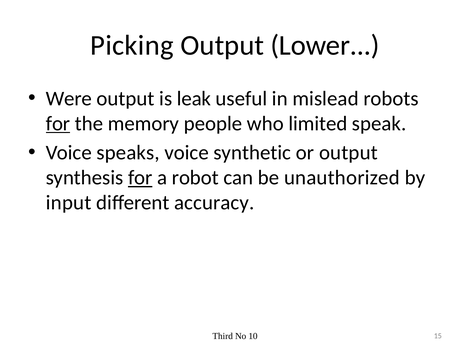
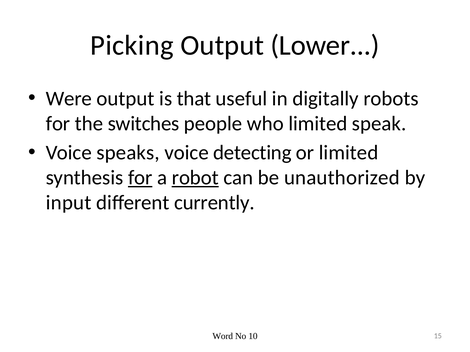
leak: leak -> that
mislead: mislead -> digitally
for at (58, 124) underline: present -> none
memory: memory -> switches
synthetic: synthetic -> detecting
or output: output -> limited
robot underline: none -> present
accuracy: accuracy -> currently
Third: Third -> Word
